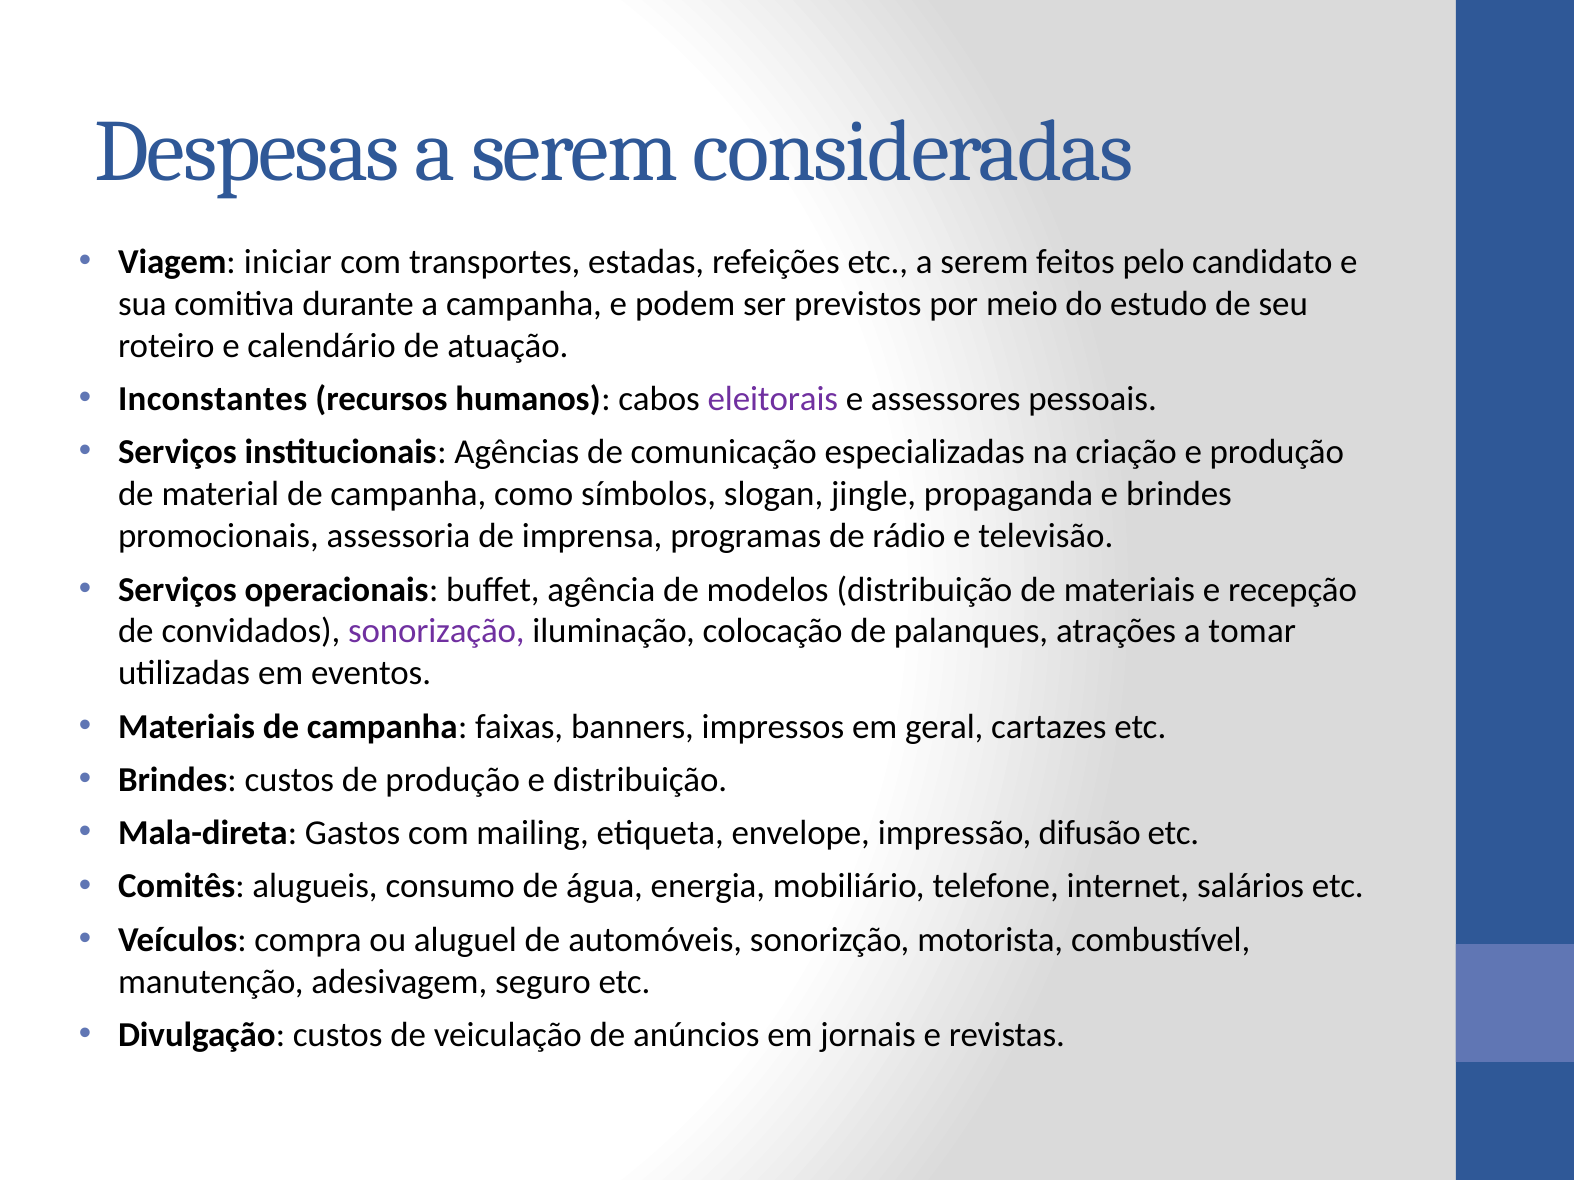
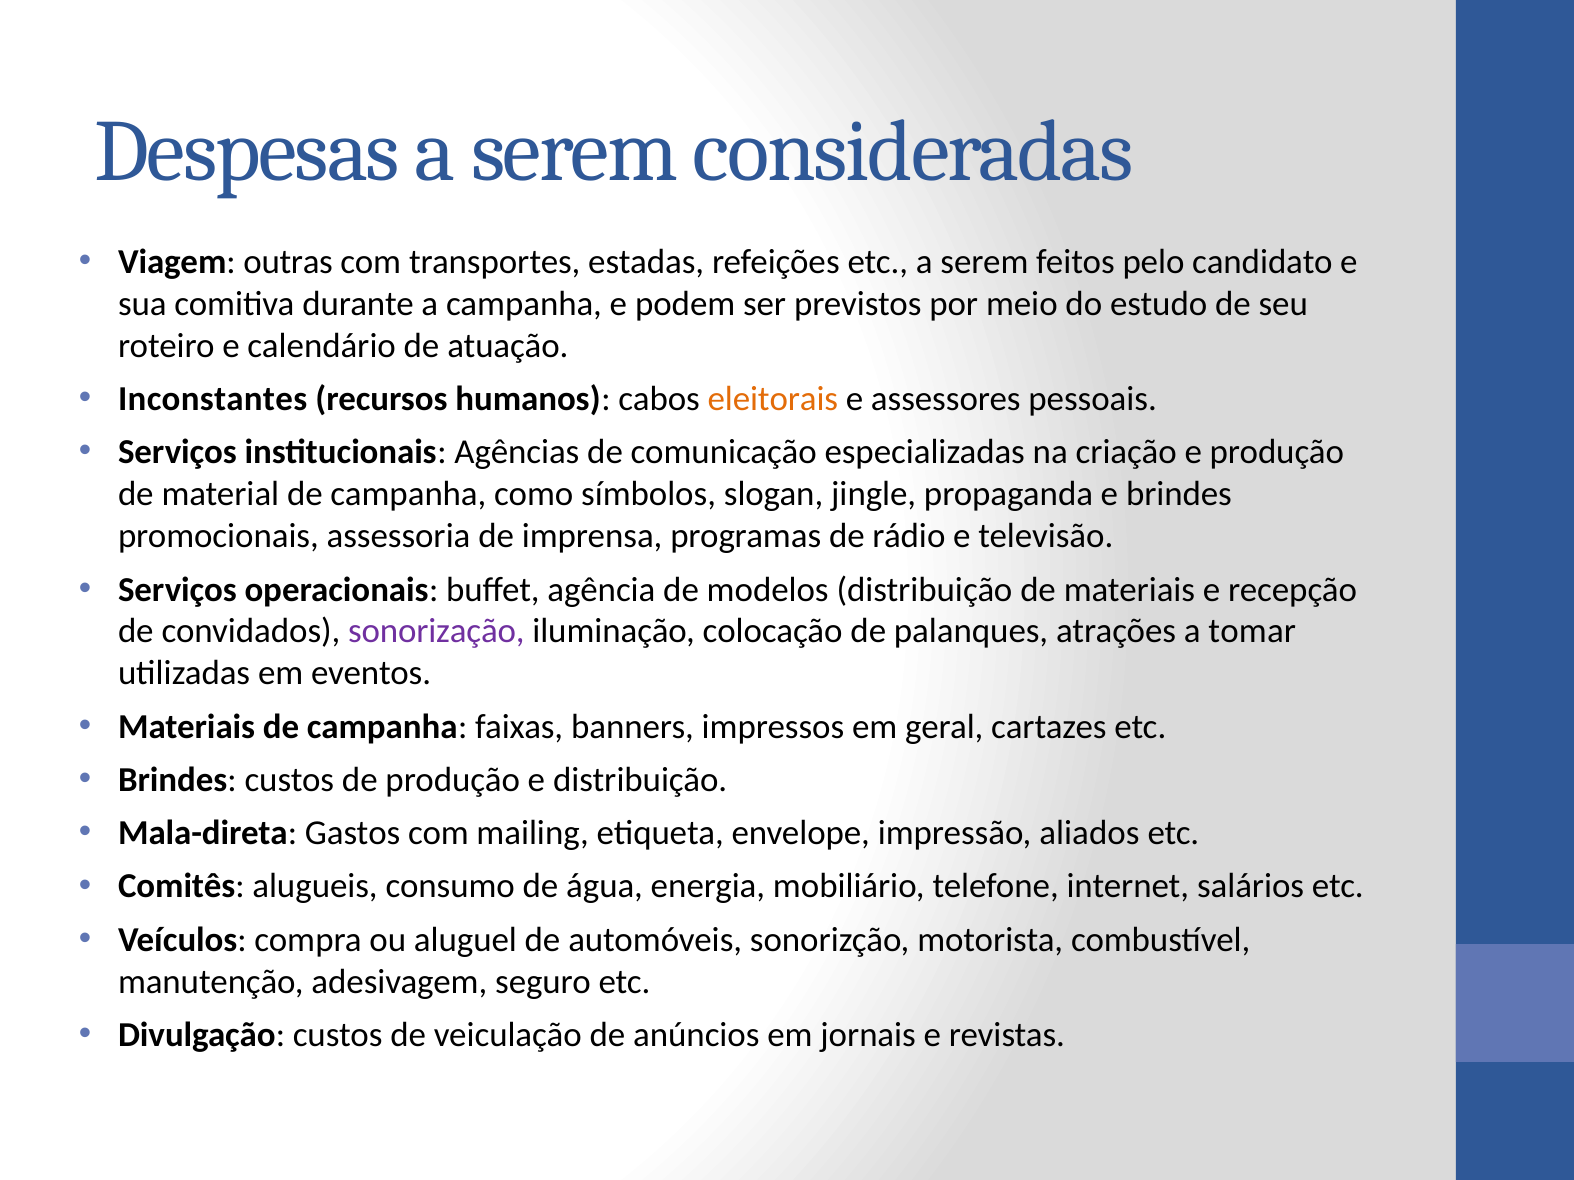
iniciar: iniciar -> outras
eleitorais colour: purple -> orange
difusão: difusão -> aliados
